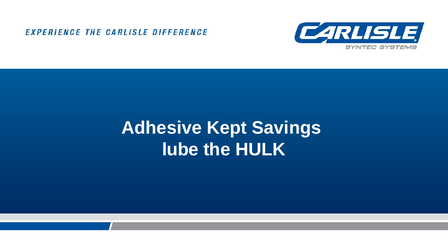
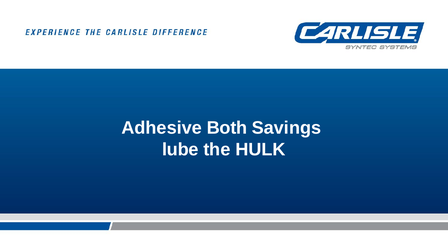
Kept: Kept -> Both
